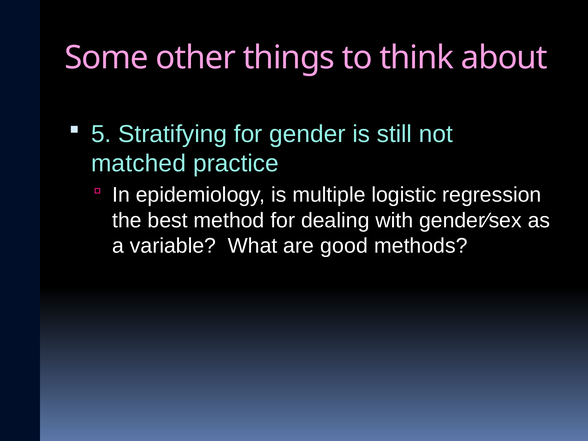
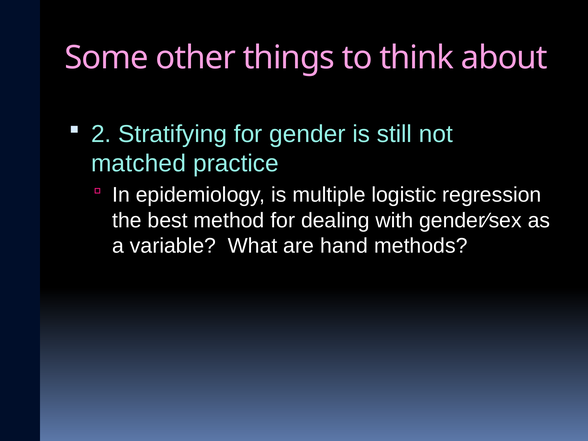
5: 5 -> 2
good: good -> hand
